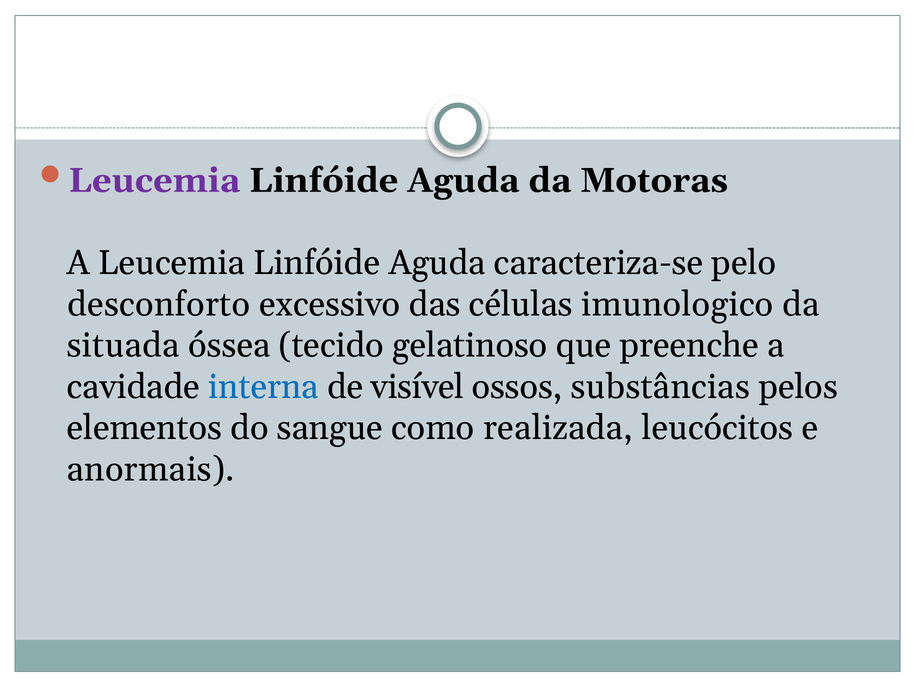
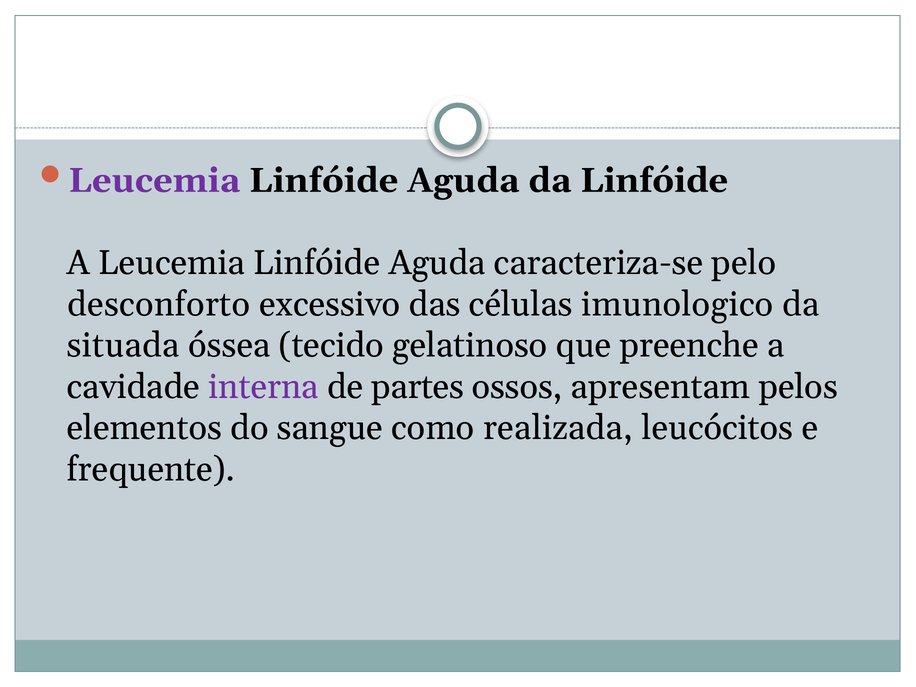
da Motoras: Motoras -> Linfóide
interna colour: blue -> purple
visível: visível -> partes
substâncias: substâncias -> apresentam
anormais: anormais -> frequente
